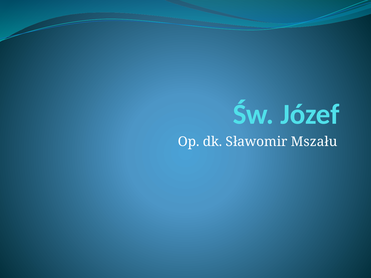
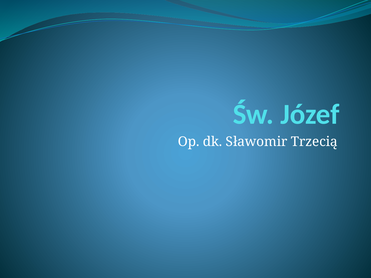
Mszału: Mszału -> Trzecią
